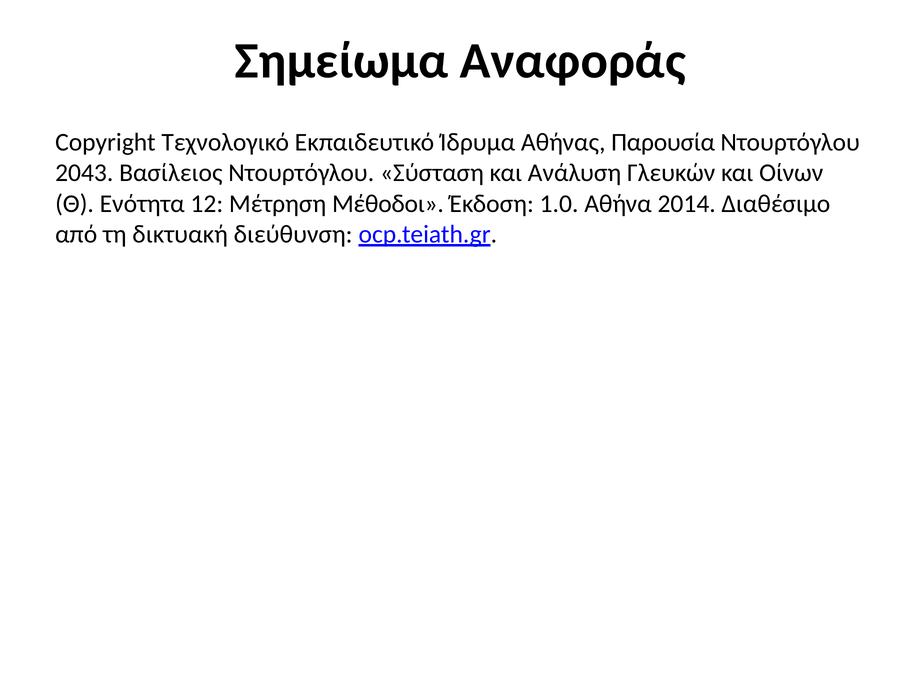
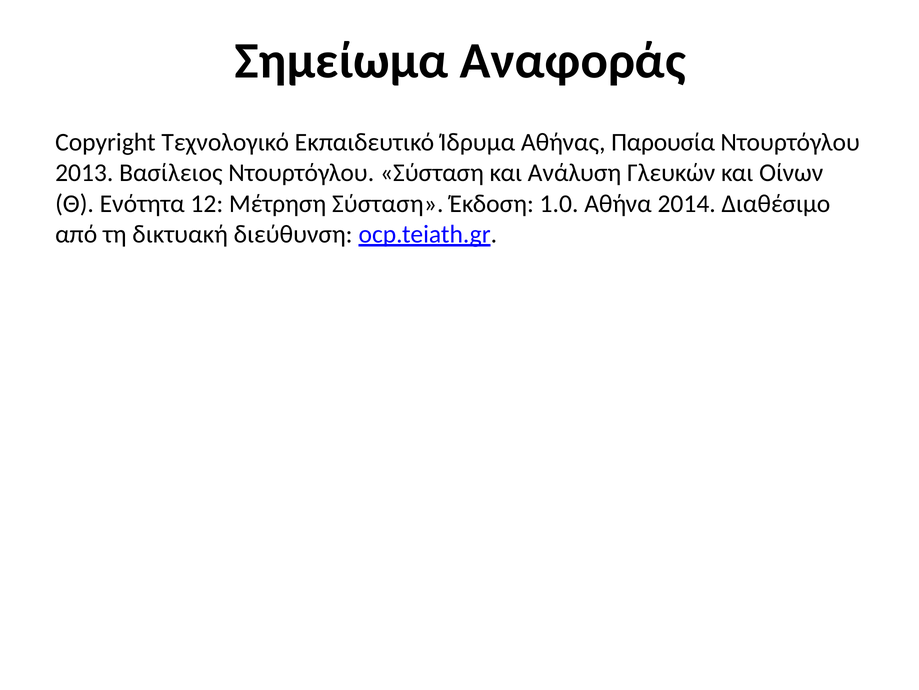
2043: 2043 -> 2013
Μέτρηση Μέθοδοι: Μέθοδοι -> Σύσταση
